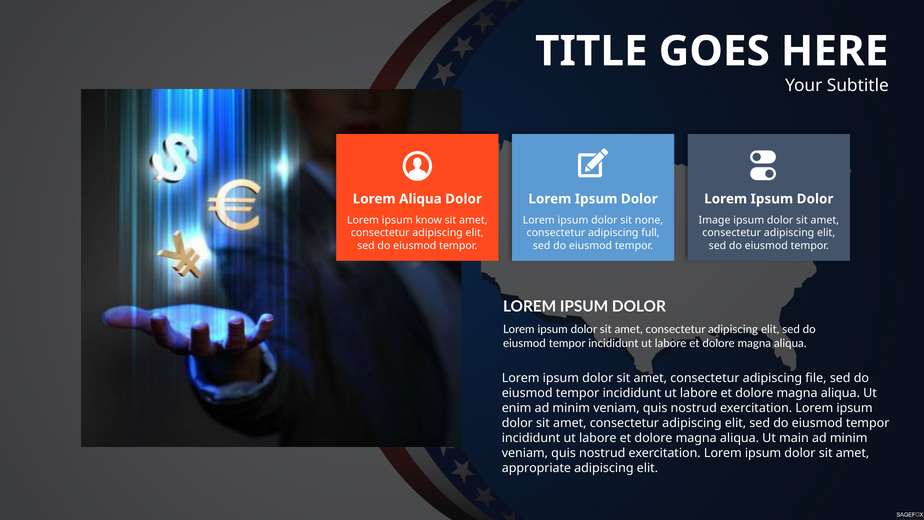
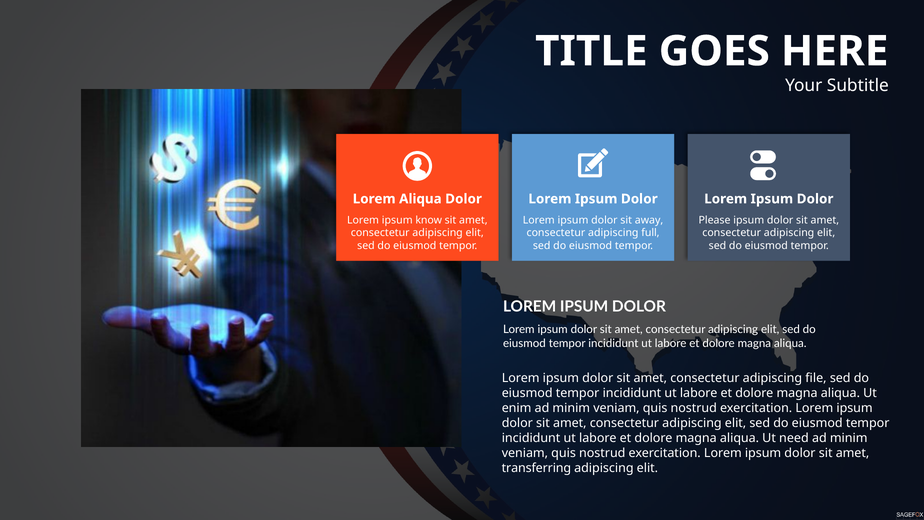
none: none -> away
Image: Image -> Please
main: main -> need
appropriate: appropriate -> transferring
